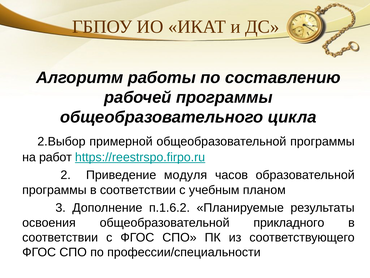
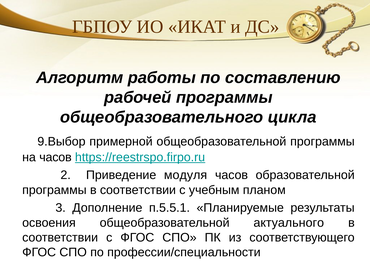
2.Выбор: 2.Выбор -> 9.Выбор
на работ: работ -> часов
п.1.6.2: п.1.6.2 -> п.5.5.1
прикладного: прикладного -> актуального
